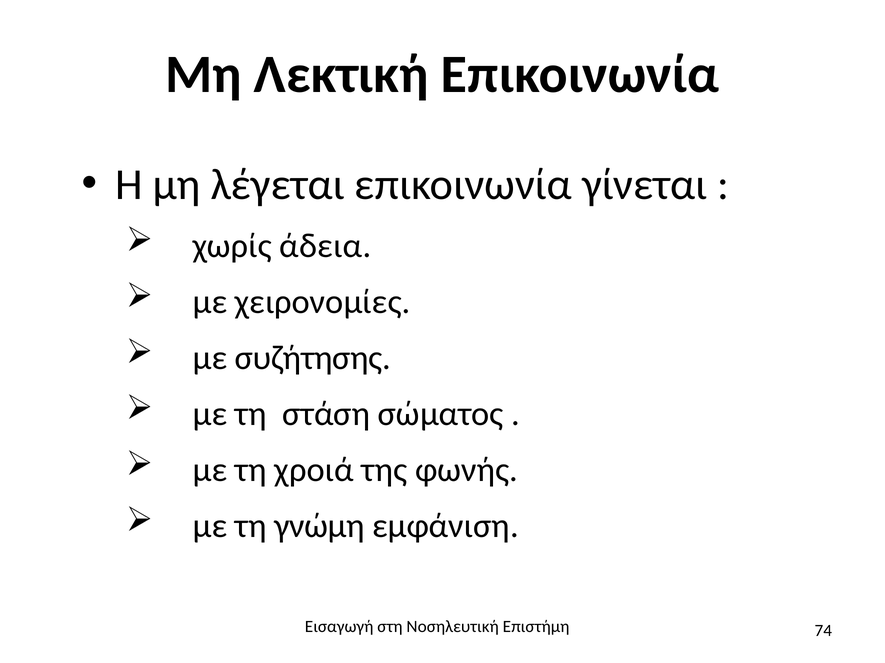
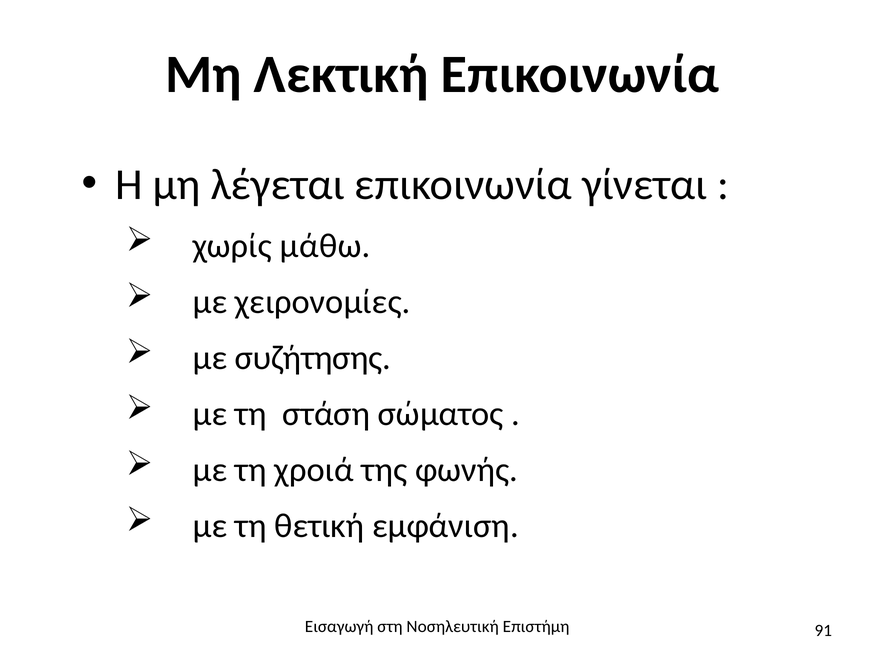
άδεια: άδεια -> μάθω
γνώμη: γνώμη -> θετική
74: 74 -> 91
